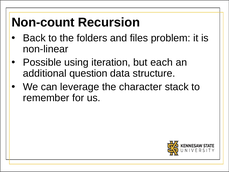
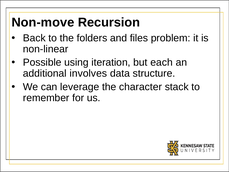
Non-count: Non-count -> Non-move
question: question -> involves
